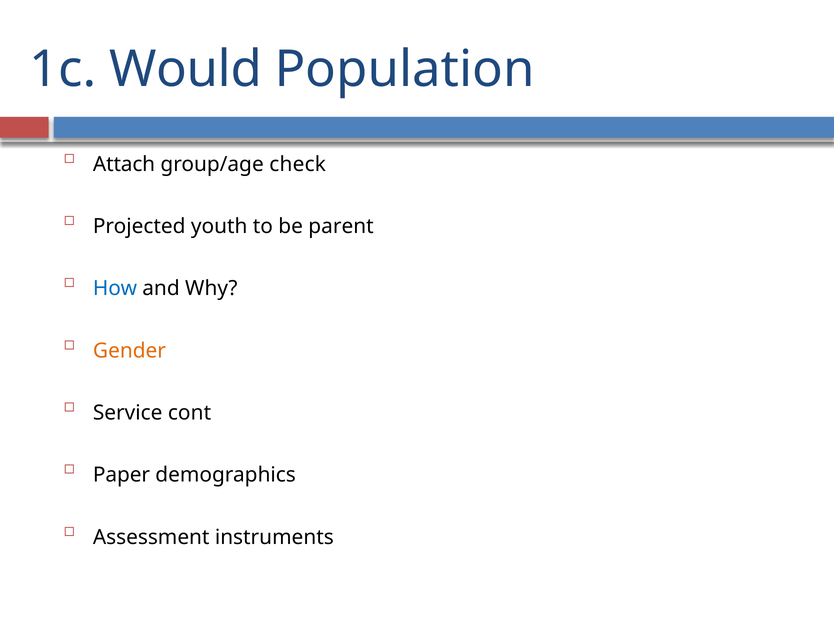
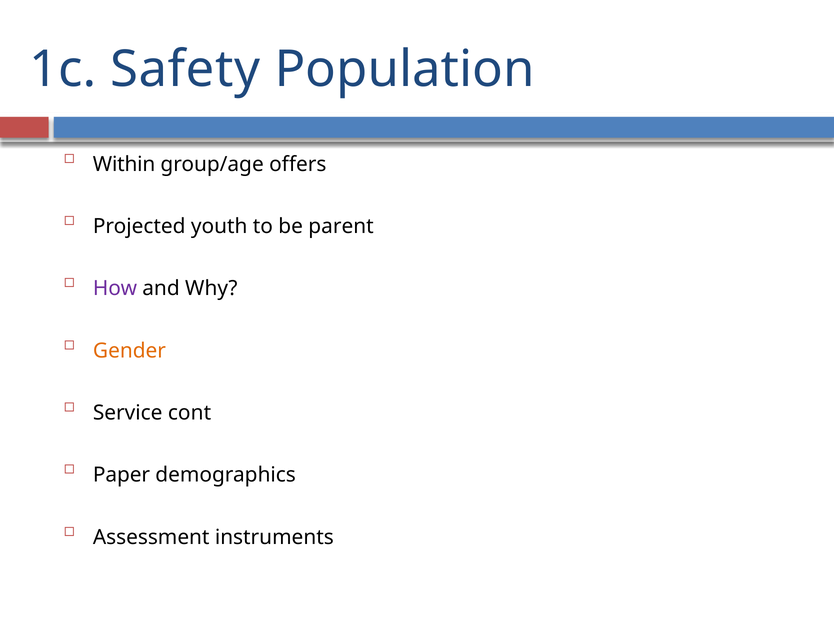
Would: Would -> Safety
Attach: Attach -> Within
check: check -> offers
How colour: blue -> purple
